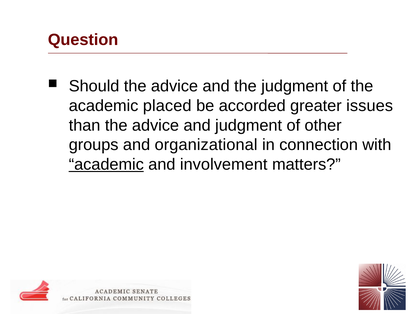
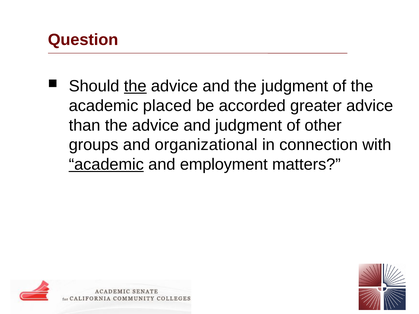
the at (135, 86) underline: none -> present
greater issues: issues -> advice
involvement: involvement -> employment
